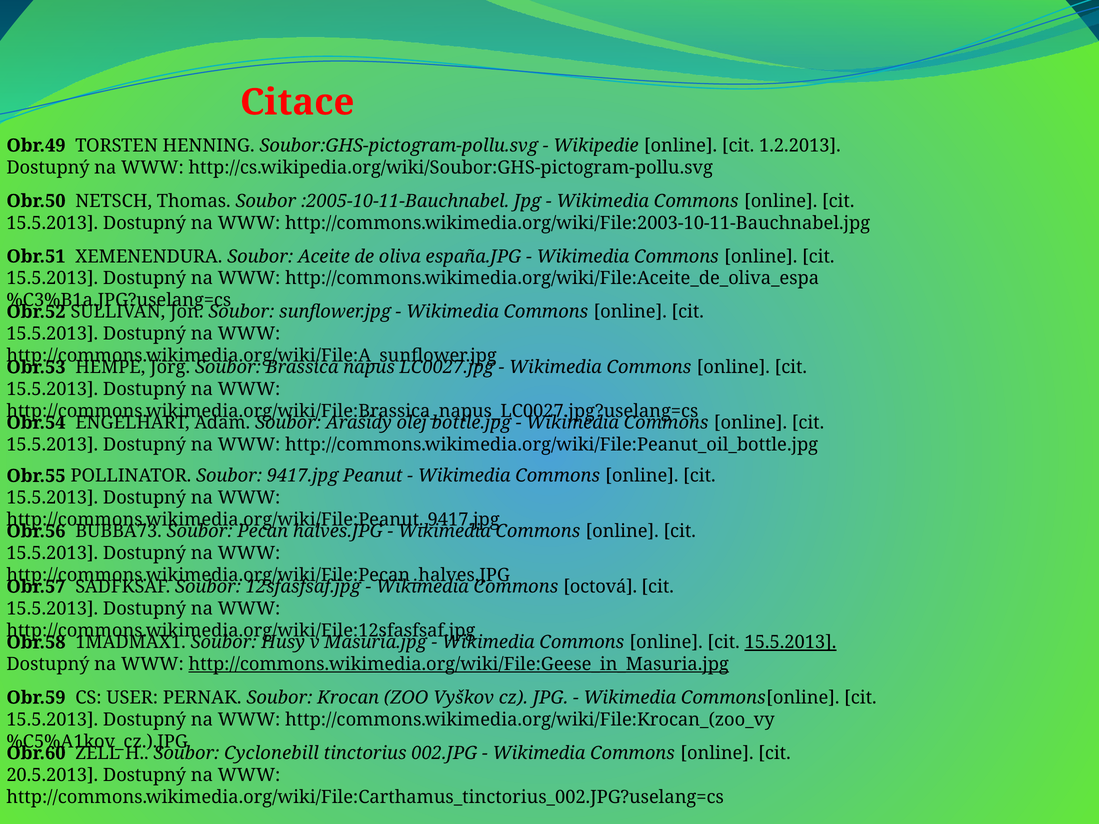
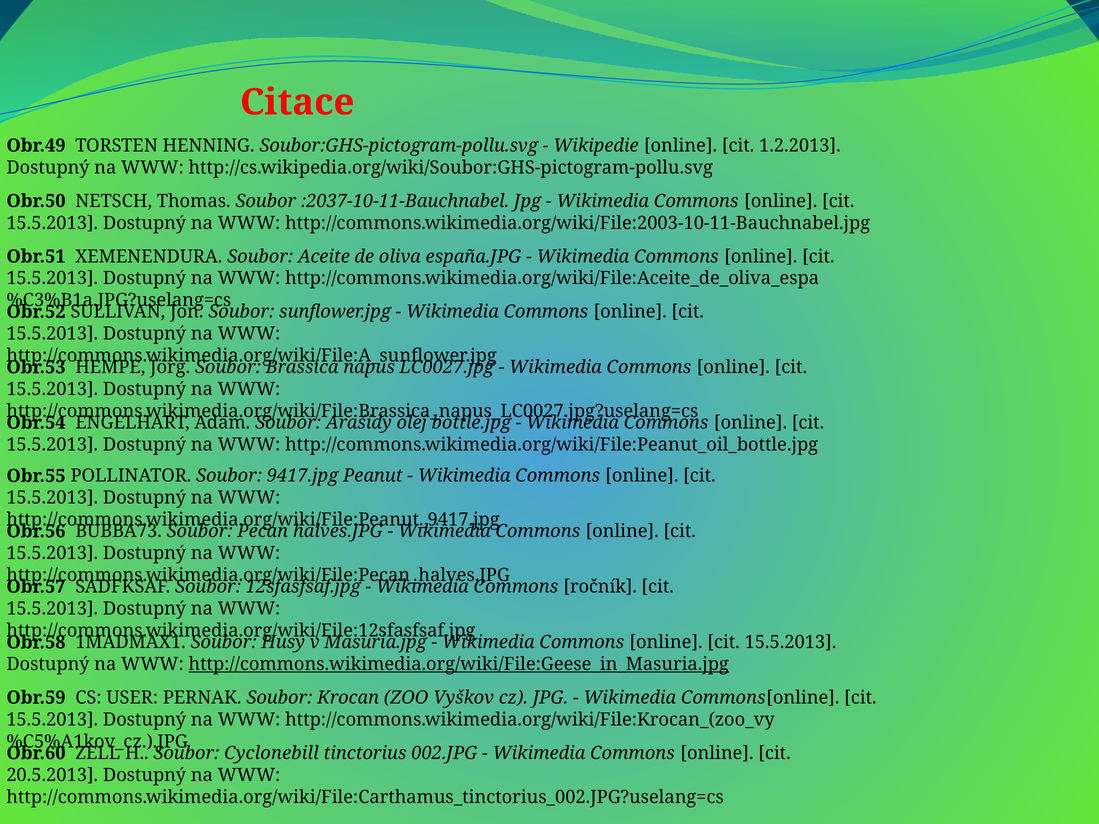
:2005-10-11-Bauchnabel: :2005-10-11-Bauchnabel -> :2037-10-11-Bauchnabel
octová: octová -> ročník
15.5.2013 at (790, 643) underline: present -> none
